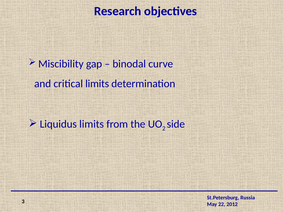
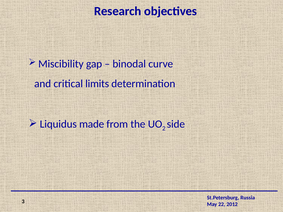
Liquidus limits: limits -> made
